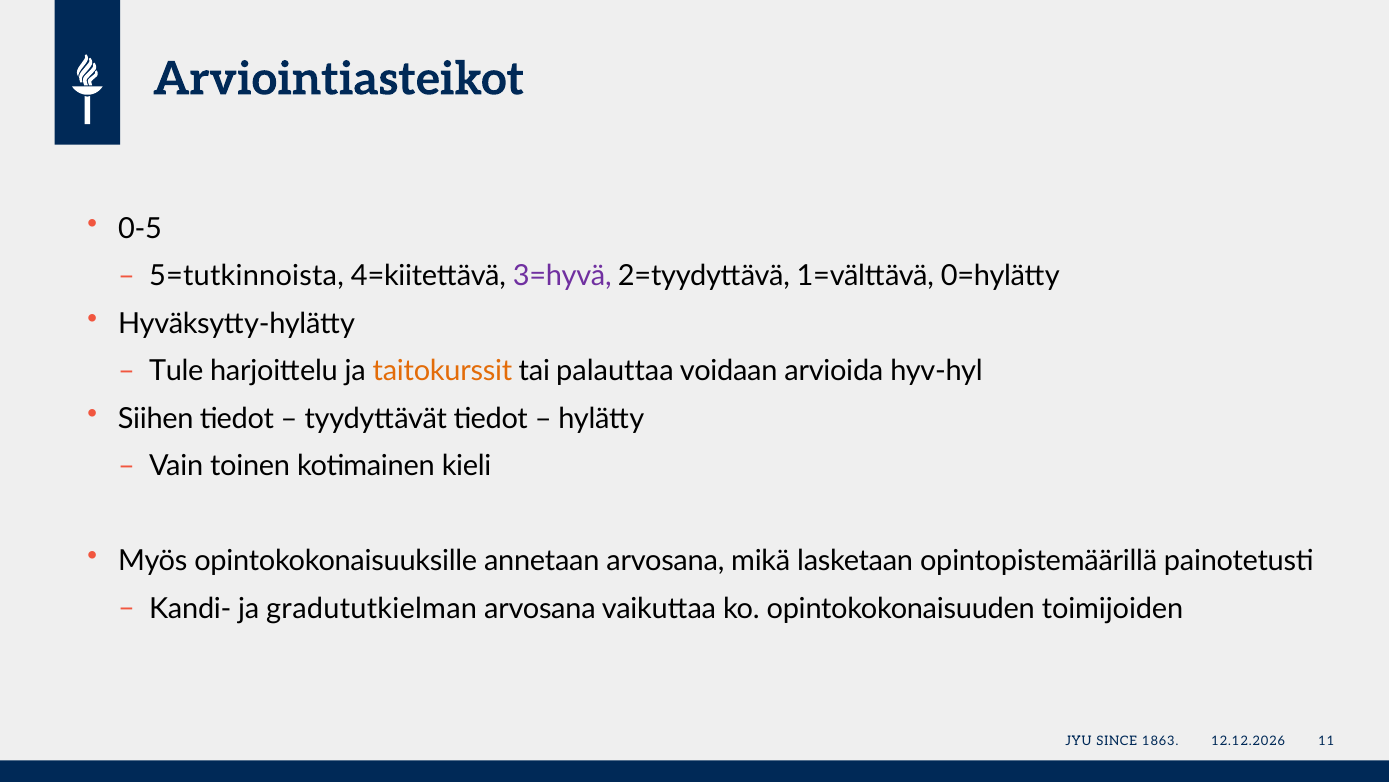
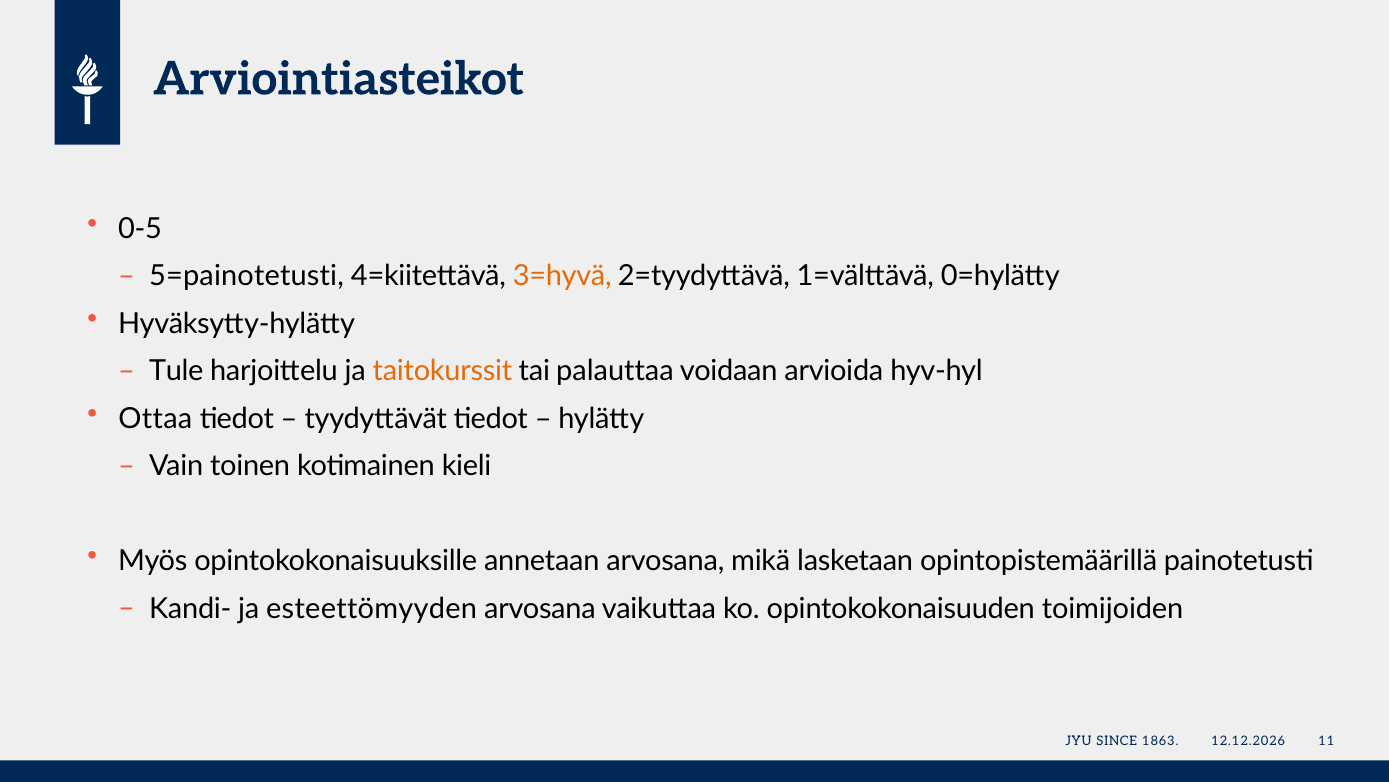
5=tutkinnoista: 5=tutkinnoista -> 5=painotetusti
3=hyvä colour: purple -> orange
Siihen: Siihen -> Ottaa
gradututkielman: gradututkielman -> esteettömyyden
